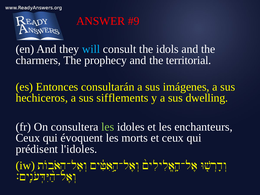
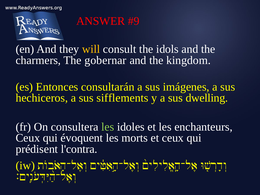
will colour: light blue -> yellow
prophecy: prophecy -> gobernar
territorial: territorial -> kingdom
l'idoles: l'idoles -> l'contra
